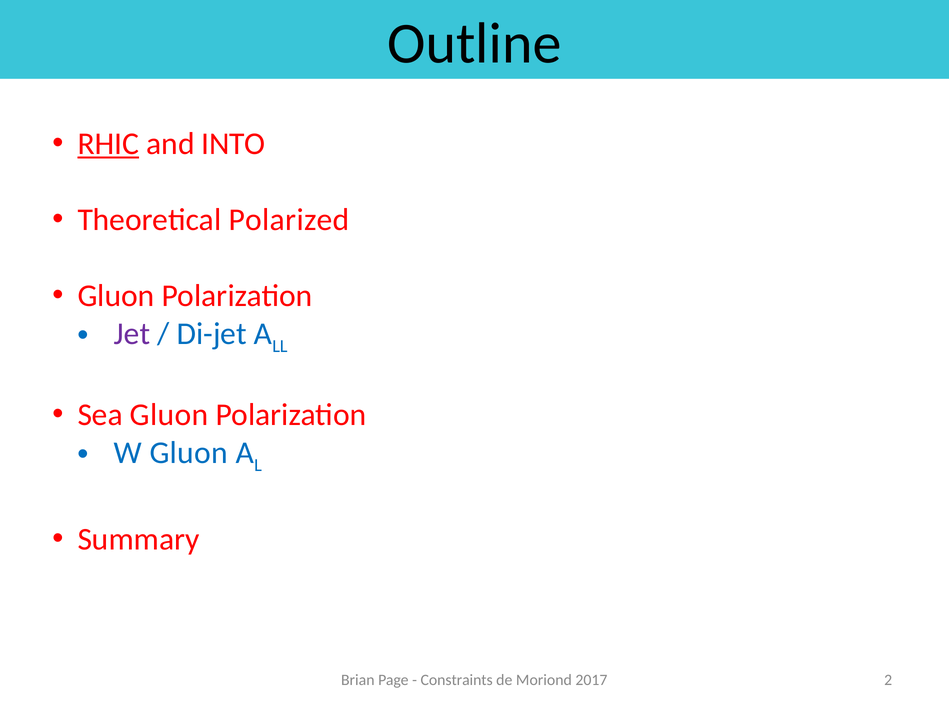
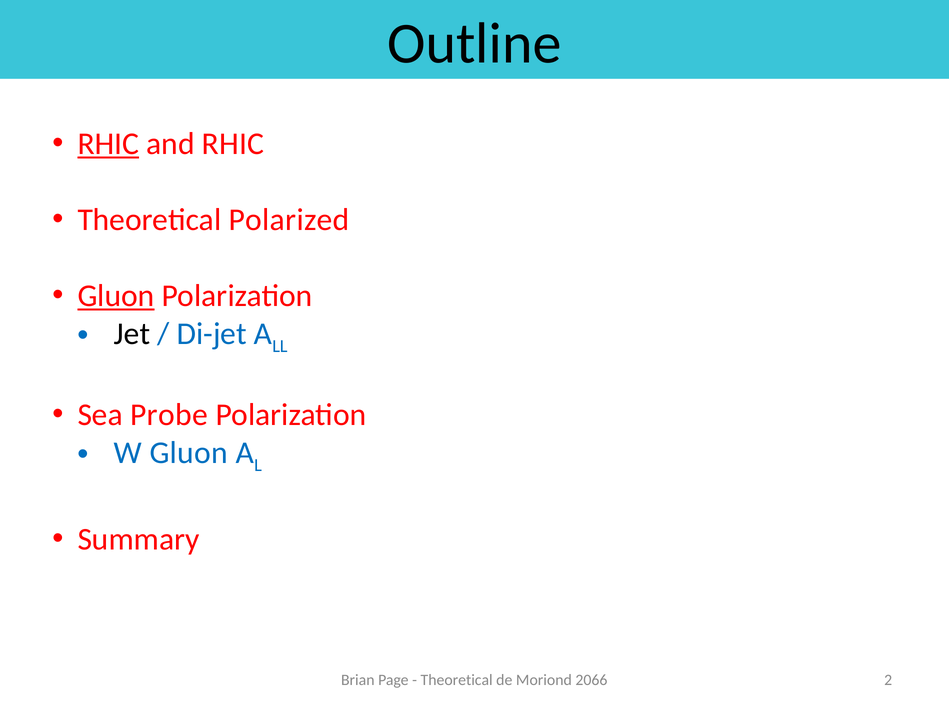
and INTO: INTO -> RHIC
Gluon at (116, 296) underline: none -> present
Jet colour: purple -> black
Sea Gluon: Gluon -> Probe
Constraints at (457, 680): Constraints -> Theoretical
2017: 2017 -> 2066
